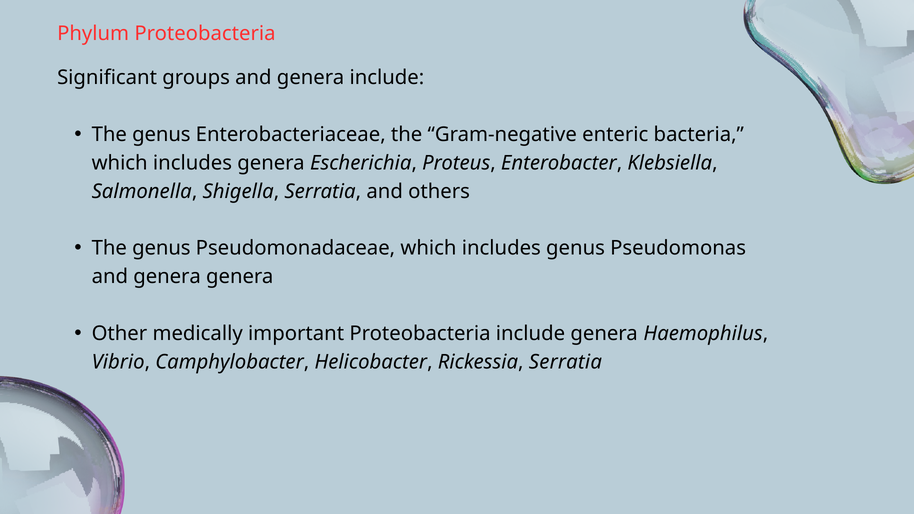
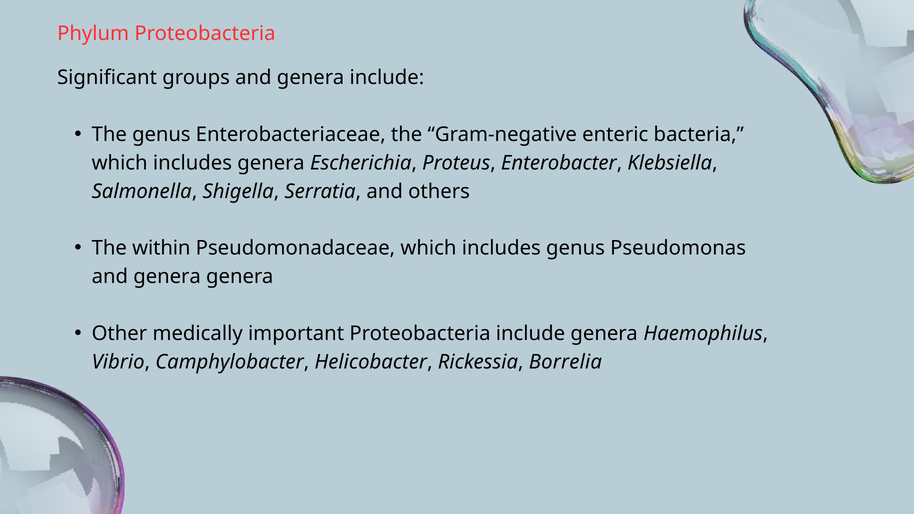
genus at (161, 248): genus -> within
Rickessia Serratia: Serratia -> Borrelia
